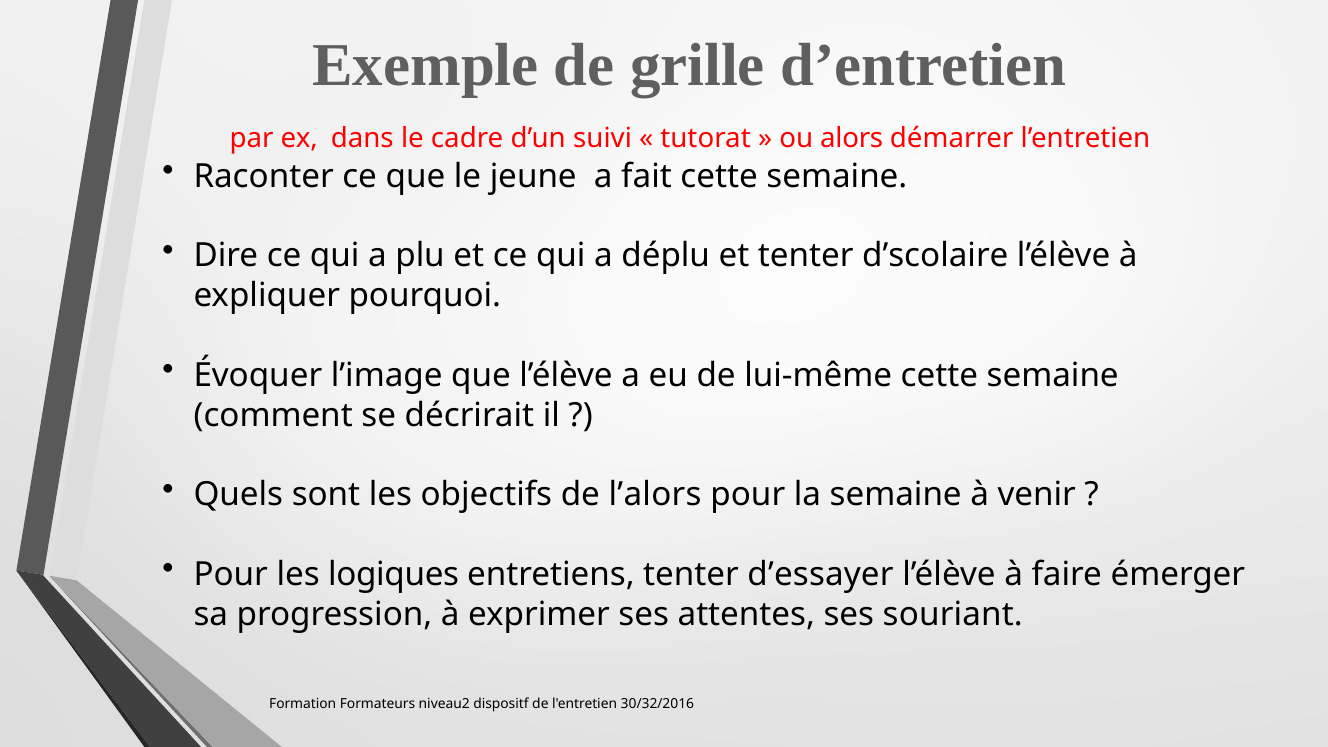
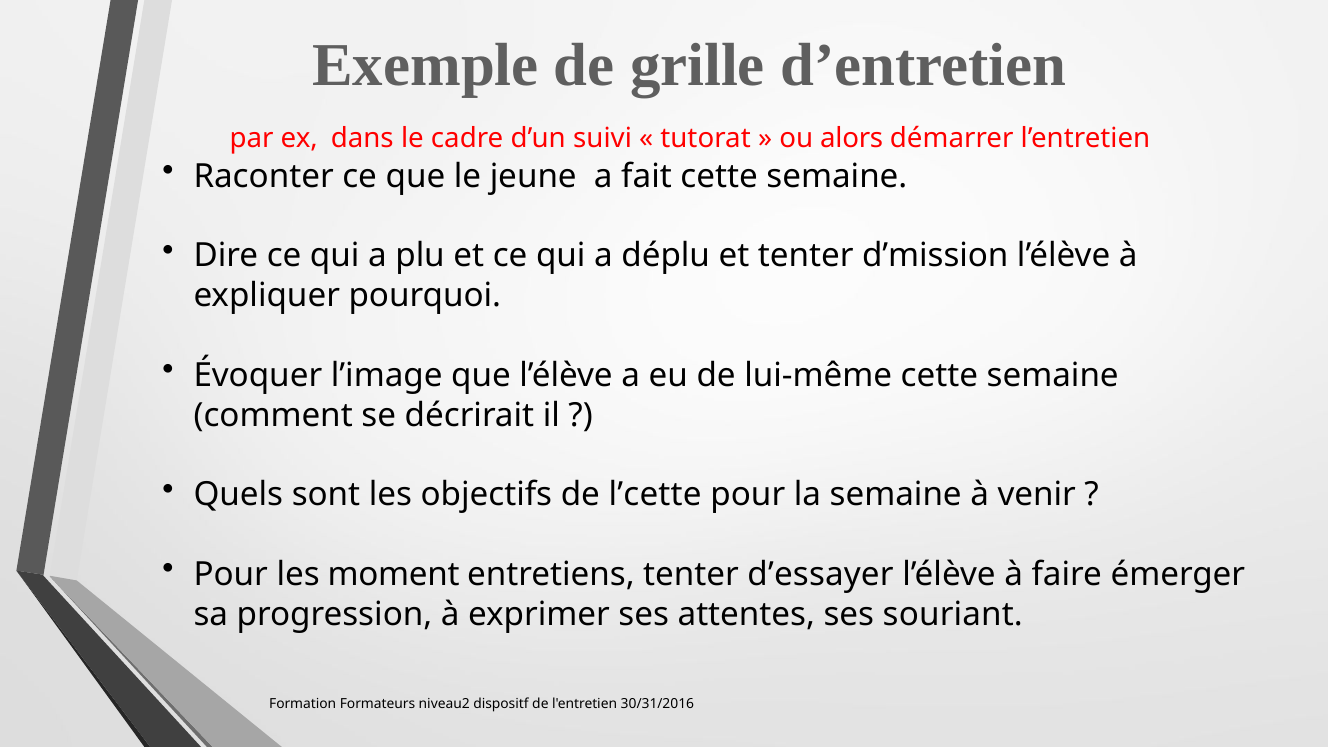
d’scolaire: d’scolaire -> d’mission
l’alors: l’alors -> l’cette
logiques: logiques -> moment
30/32/2016: 30/32/2016 -> 30/31/2016
